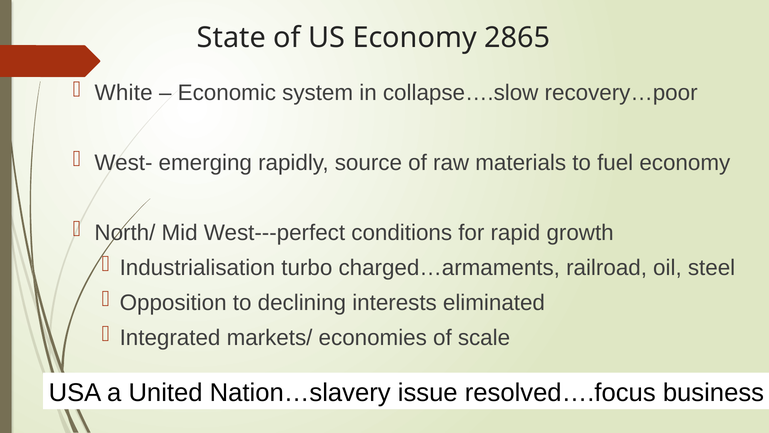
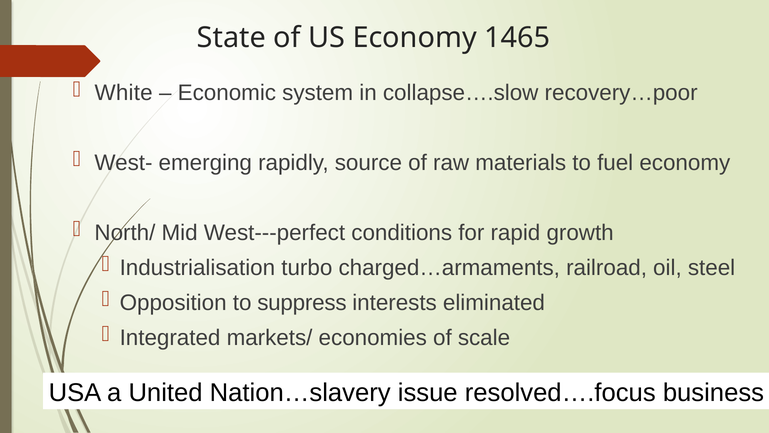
2865: 2865 -> 1465
declining: declining -> suppress
